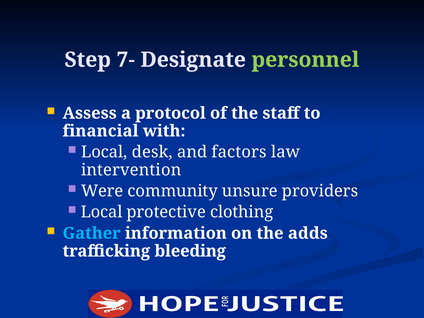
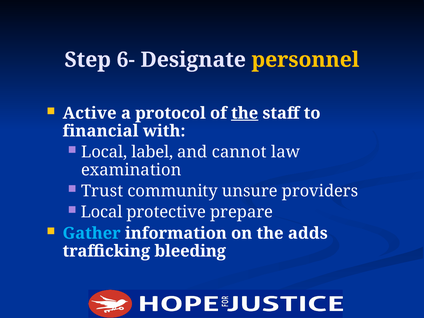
7-: 7- -> 6-
personnel colour: light green -> yellow
Assess: Assess -> Active
the at (245, 113) underline: none -> present
desk: desk -> label
factors: factors -> cannot
intervention: intervention -> examination
Were: Were -> Trust
clothing: clothing -> prepare
